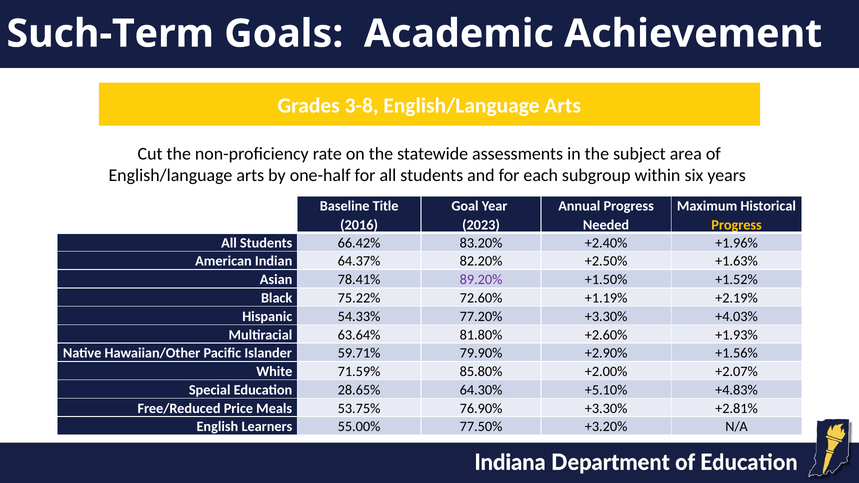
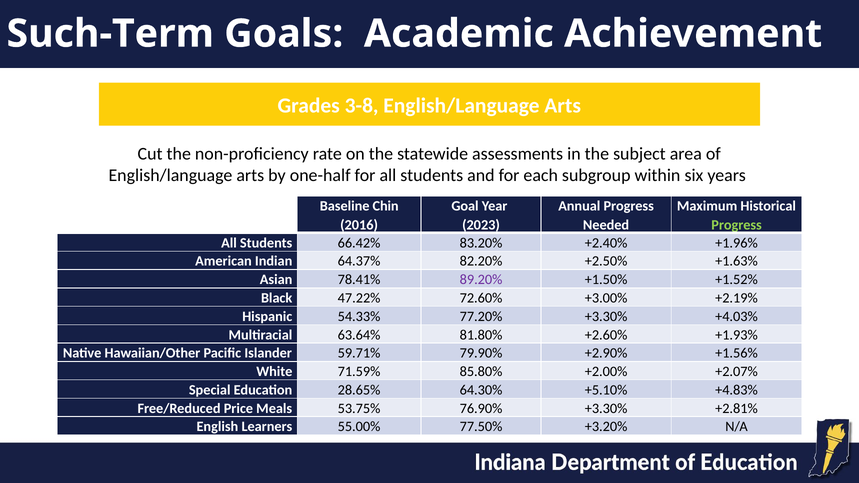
Title: Title -> Chin
Progress at (737, 225) colour: yellow -> light green
75.22%: 75.22% -> 47.22%
+1.19%: +1.19% -> +3.00%
